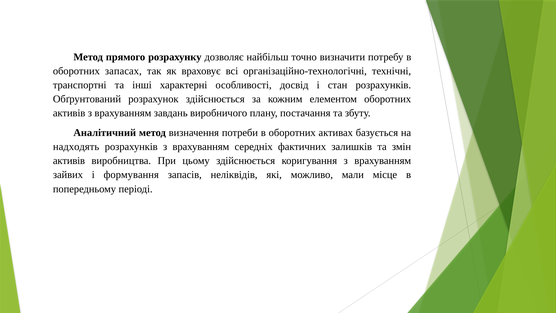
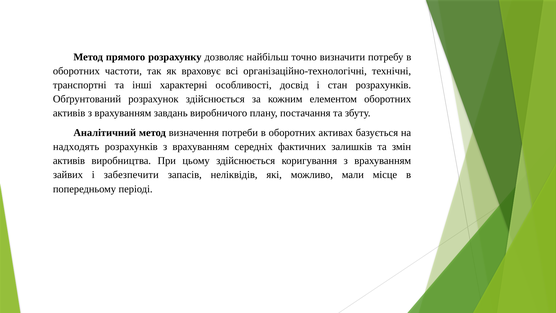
запасах: запасах -> частоти
формування: формування -> забезпечити
